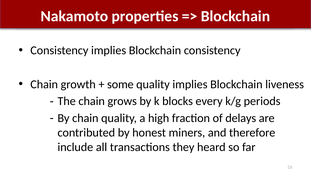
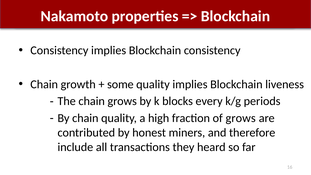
of delays: delays -> grows
